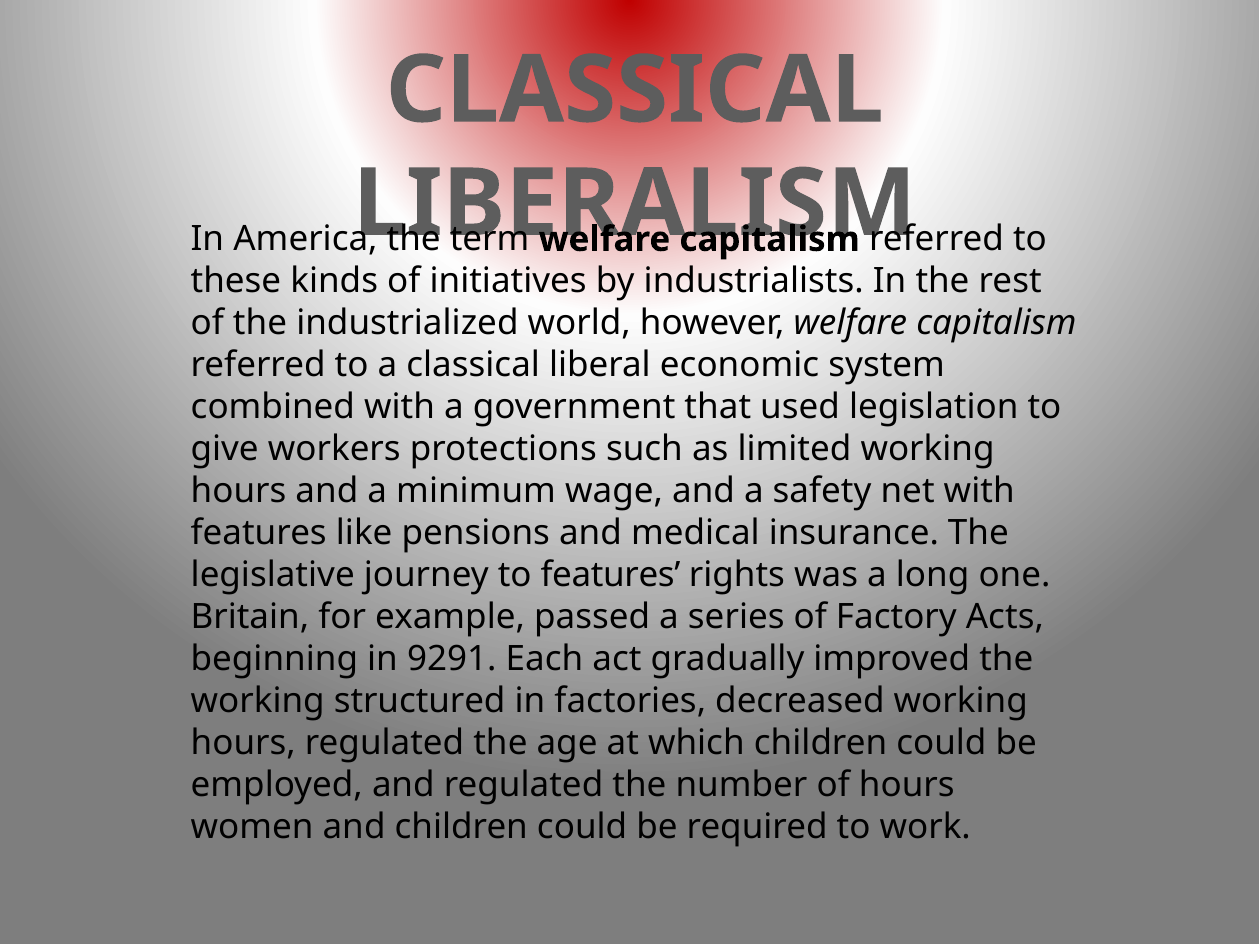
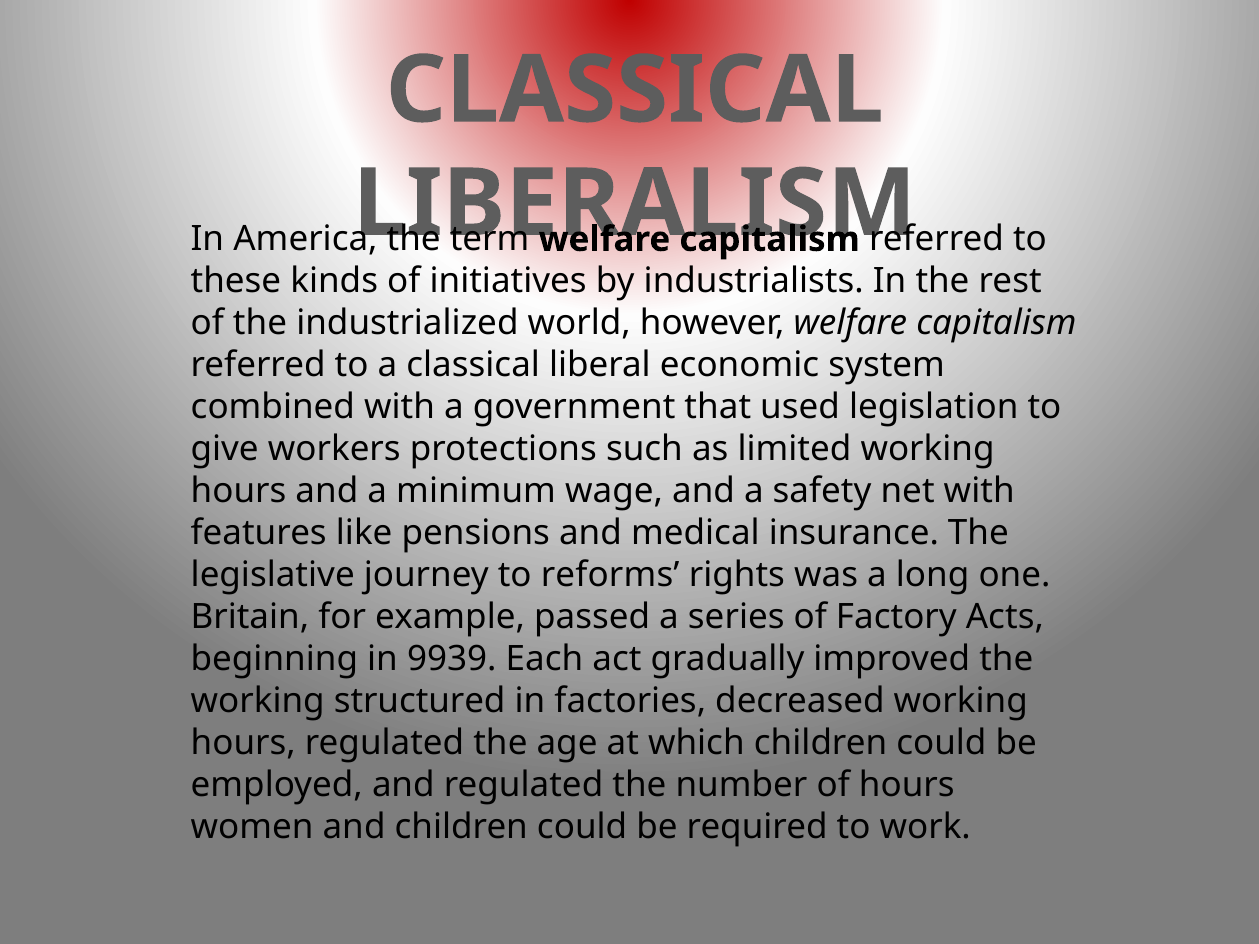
to features: features -> reforms
9291: 9291 -> 9939
